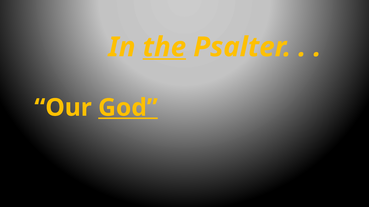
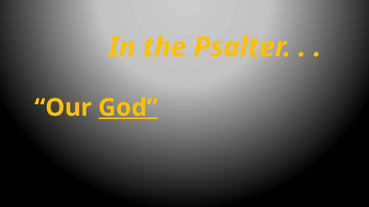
the underline: present -> none
